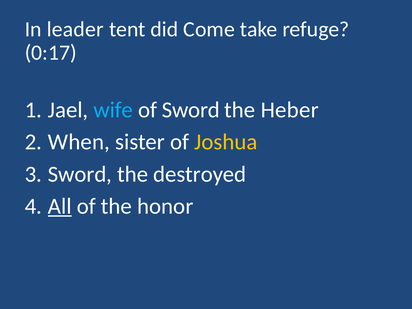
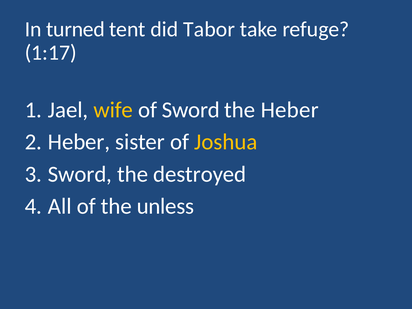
leader: leader -> turned
Come: Come -> Tabor
0:17: 0:17 -> 1:17
wife colour: light blue -> yellow
When at (79, 142): When -> Heber
All underline: present -> none
honor: honor -> unless
